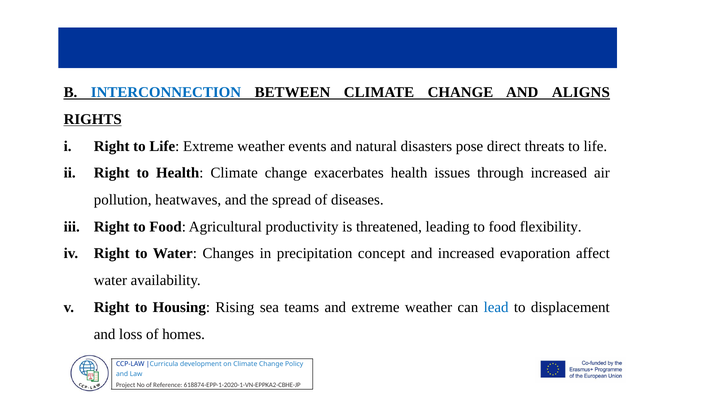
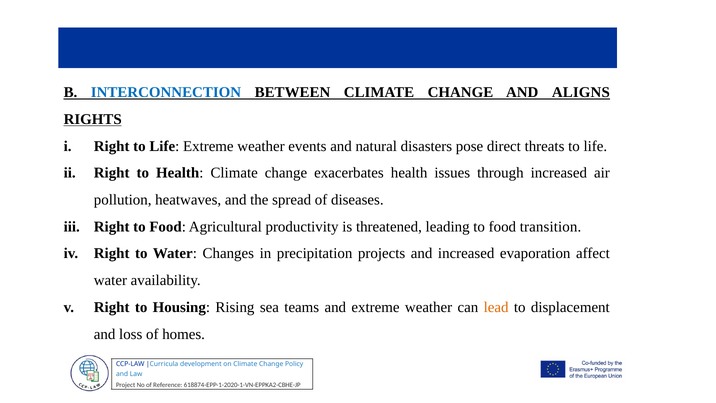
flexibility: flexibility -> transition
concept: concept -> projects
lead colour: blue -> orange
